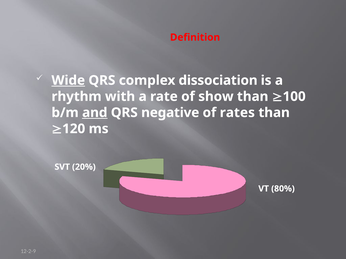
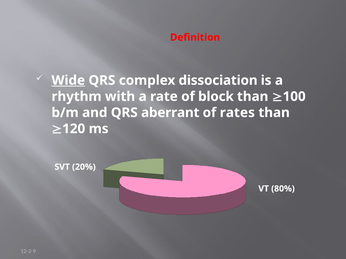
show: show -> block
and underline: present -> none
negative: negative -> aberrant
